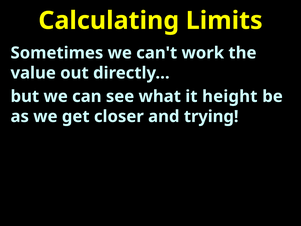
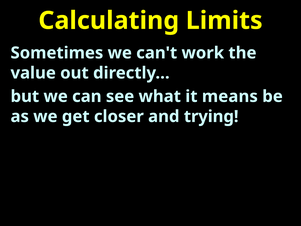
height: height -> means
